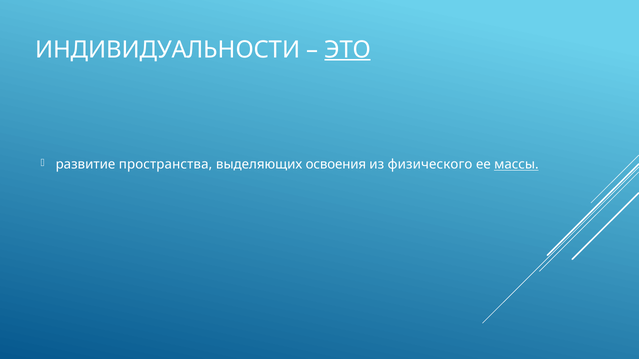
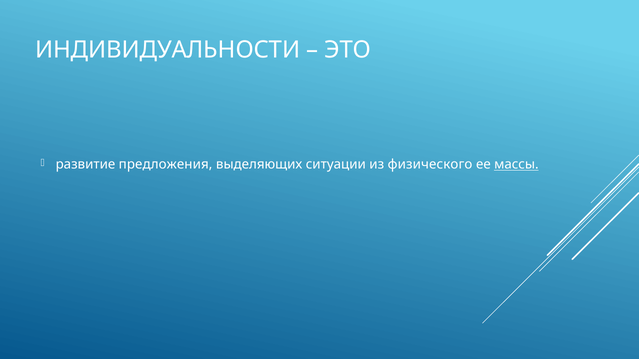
ЭТО underline: present -> none
пространства: пространства -> предложения
освоения: освоения -> ситуации
